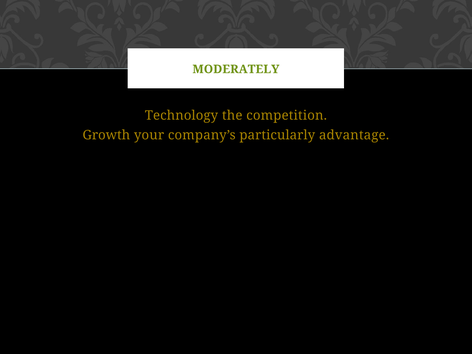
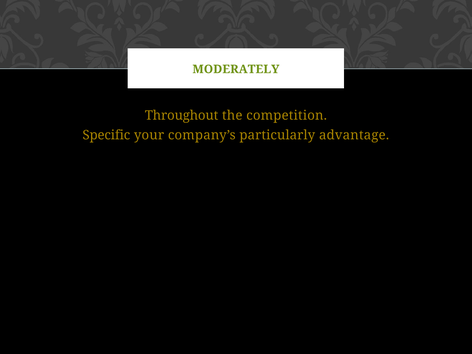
Technology: Technology -> Throughout
Growth: Growth -> Specific
